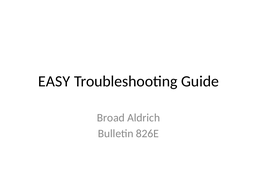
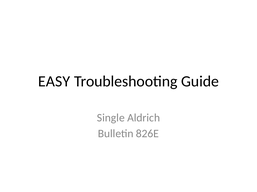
Broad: Broad -> Single
